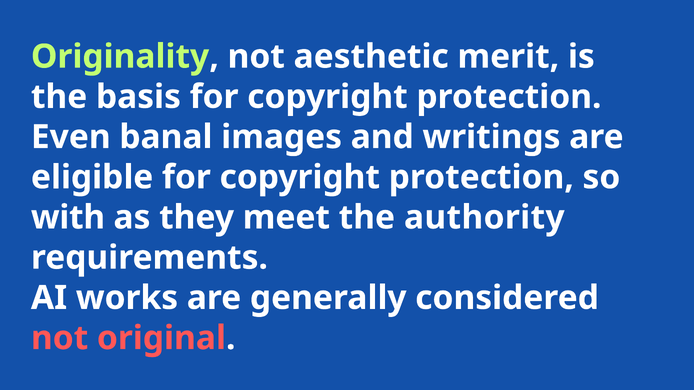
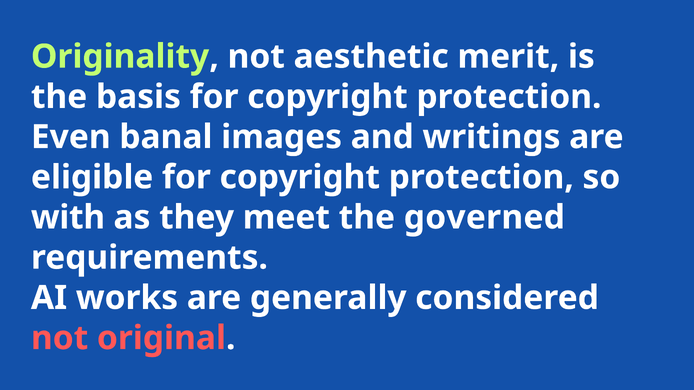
authority: authority -> governed
